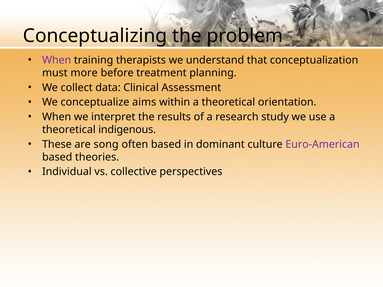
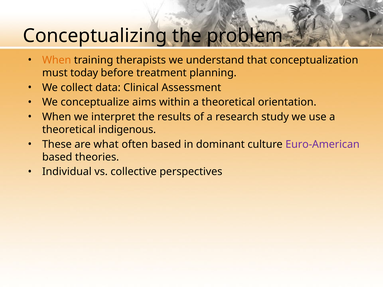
When at (57, 60) colour: purple -> orange
more: more -> today
song: song -> what
